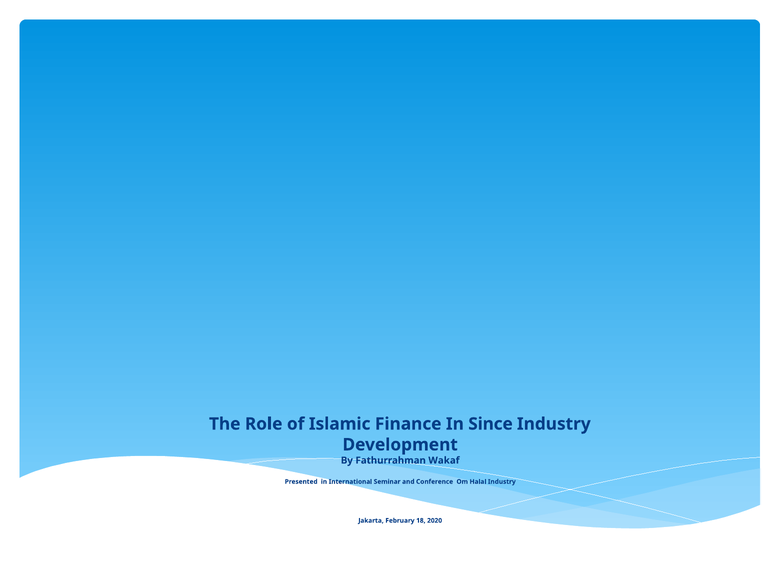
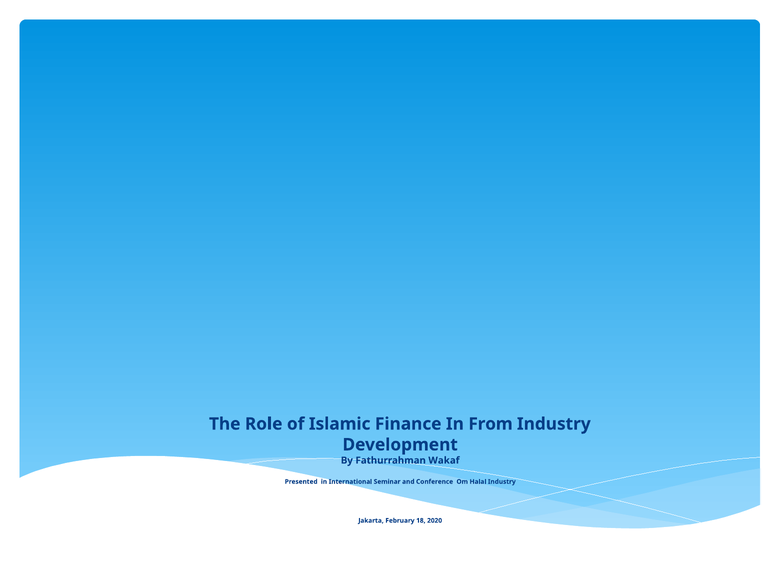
Since: Since -> From
